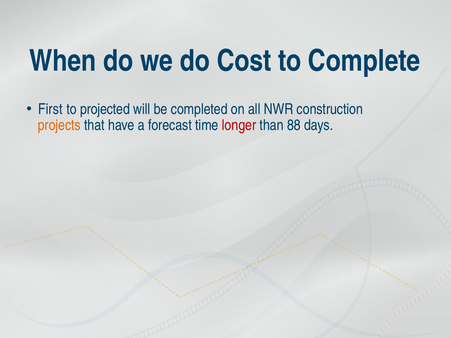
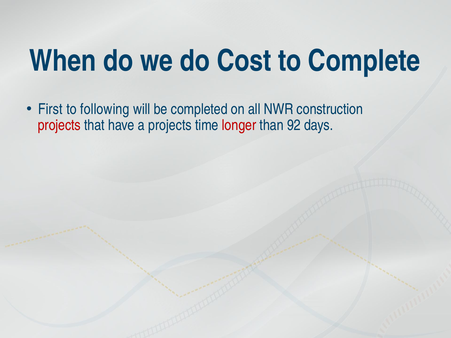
projected: projected -> following
projects at (59, 125) colour: orange -> red
a forecast: forecast -> projects
88: 88 -> 92
